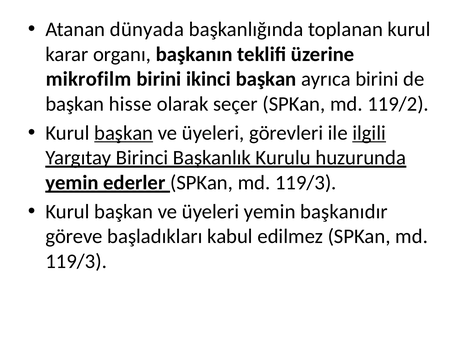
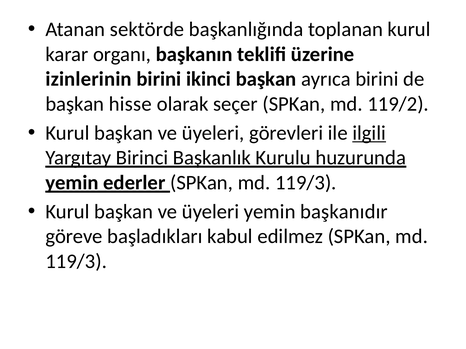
dünyada: dünyada -> sektörde
mikrofilm: mikrofilm -> izinlerinin
başkan at (124, 133) underline: present -> none
